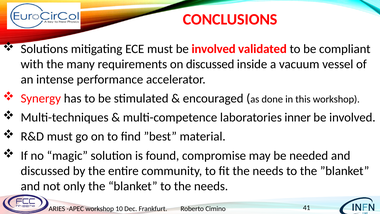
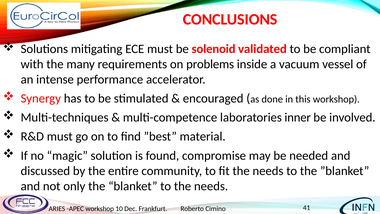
must be involved: involved -> solenoid
on discussed: discussed -> problems
